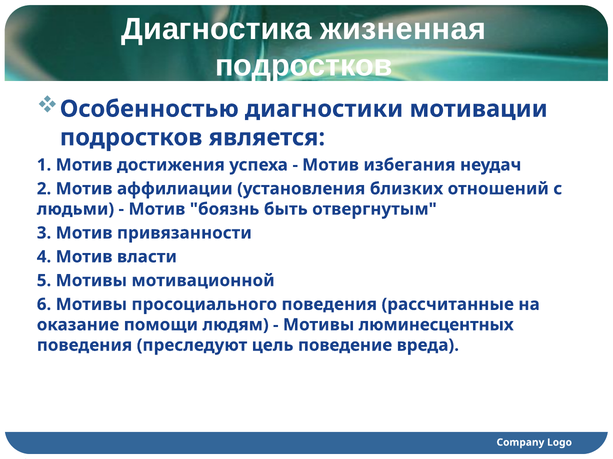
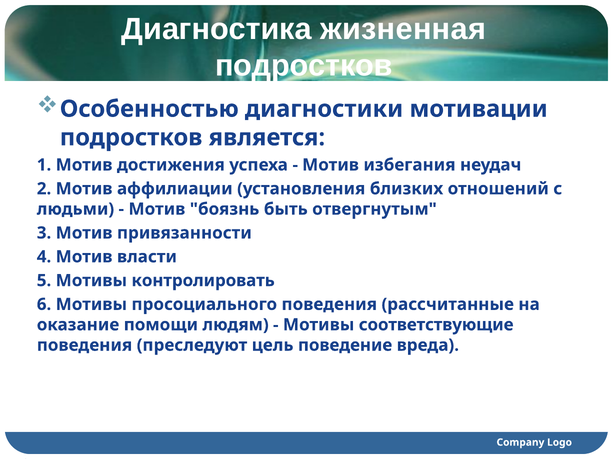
мотивационной: мотивационной -> контролировать
люминесцентных: люминесцентных -> соответствующие
